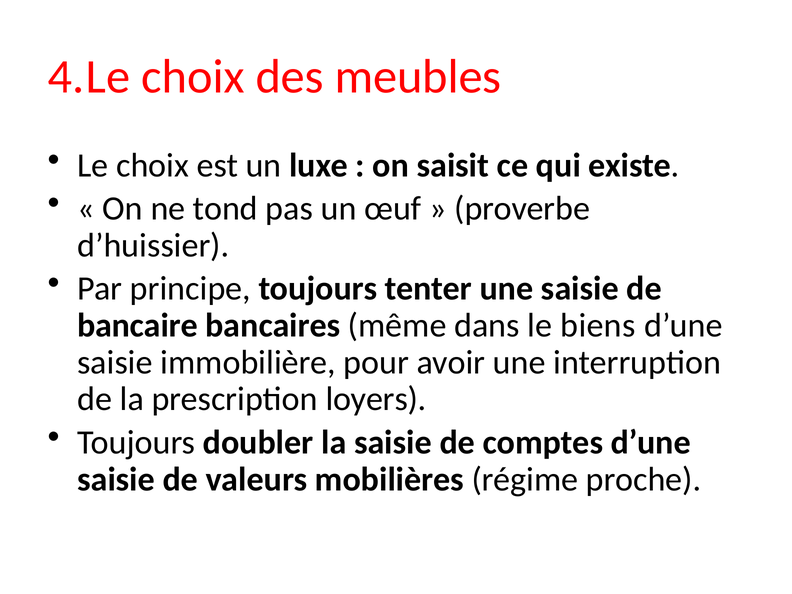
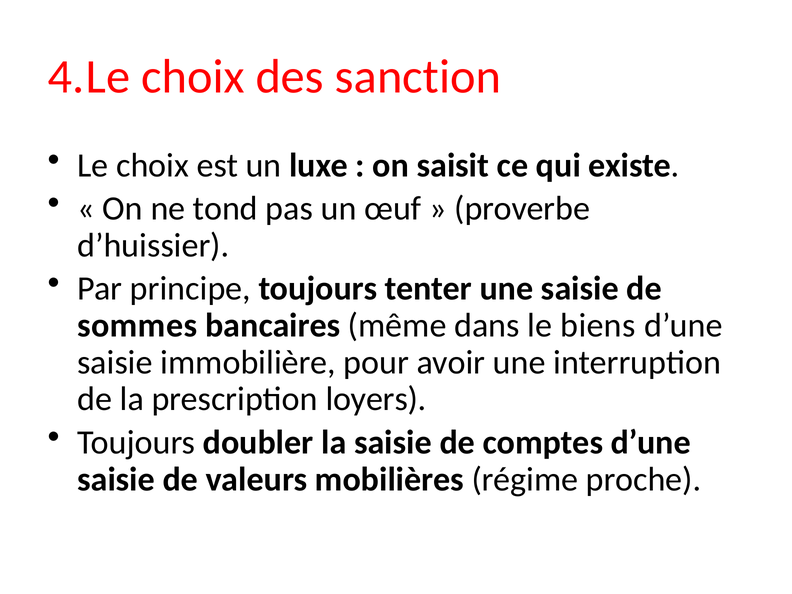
meubles: meubles -> sanction
bancaire: bancaire -> sommes
